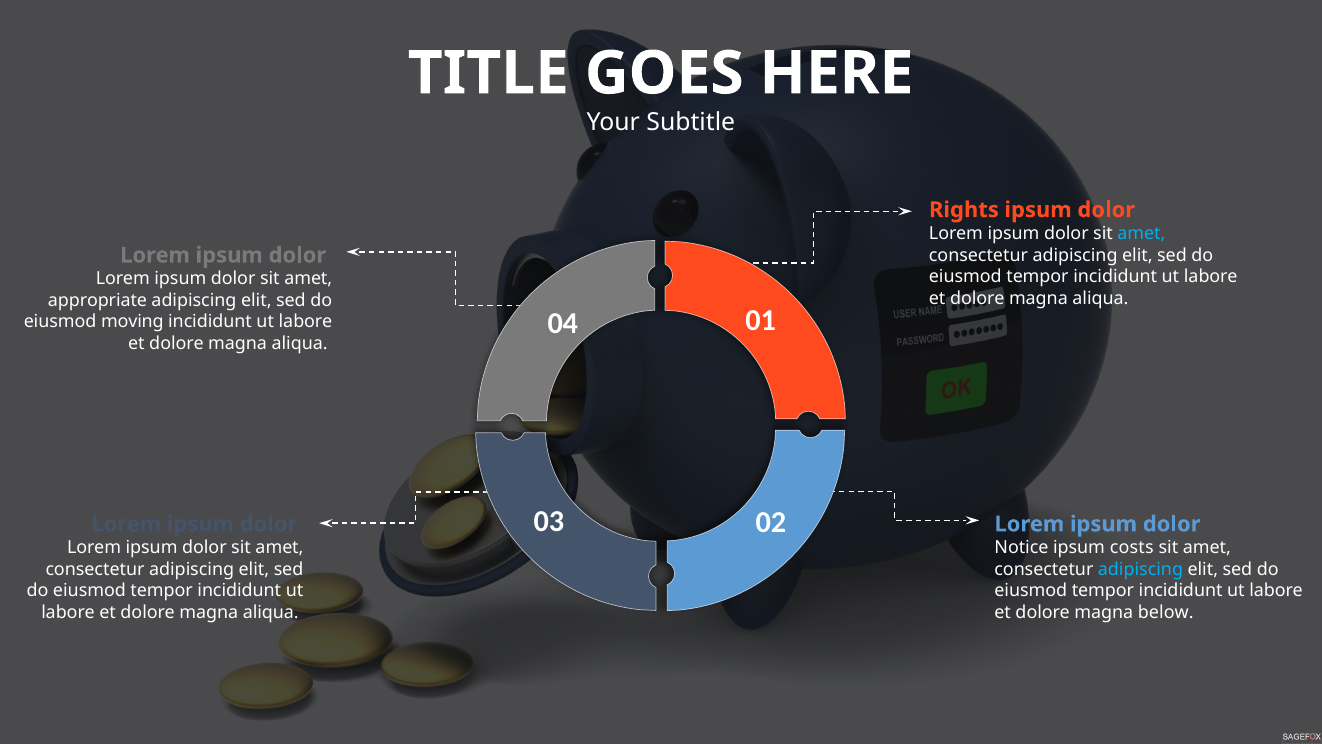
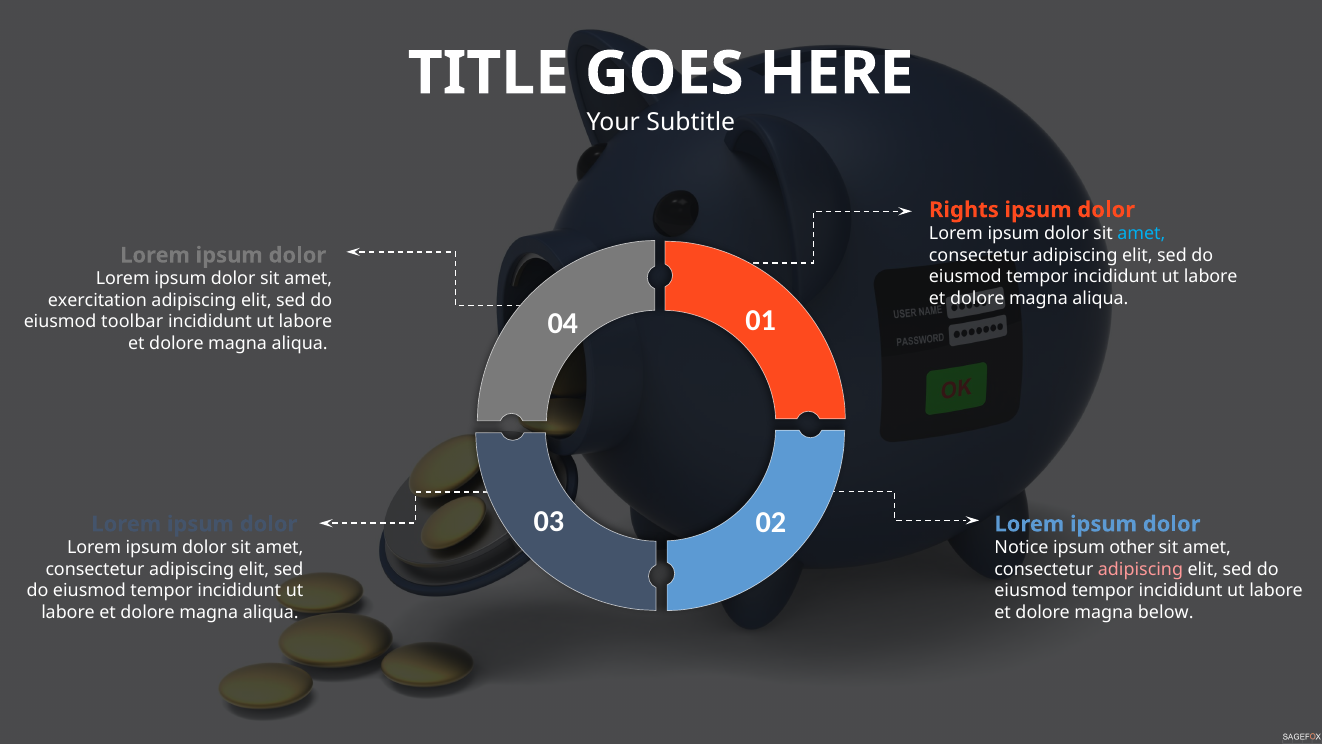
appropriate: appropriate -> exercitation
moving: moving -> toolbar
costs: costs -> other
adipiscing at (1140, 569) colour: light blue -> pink
